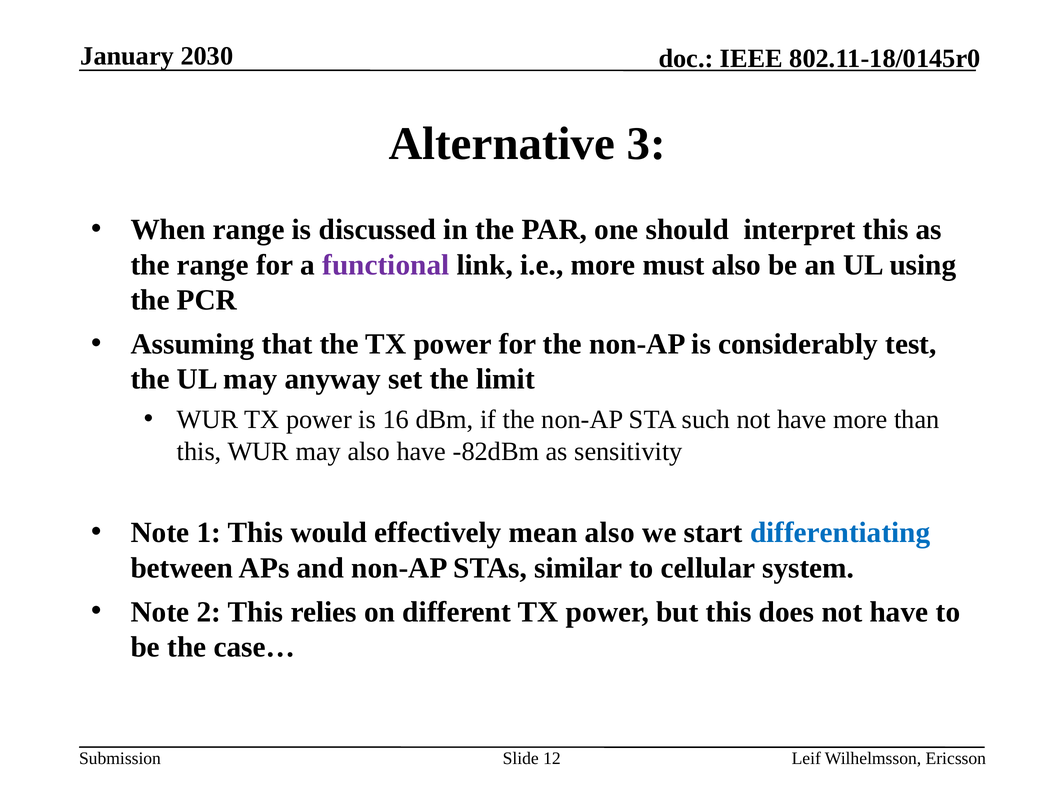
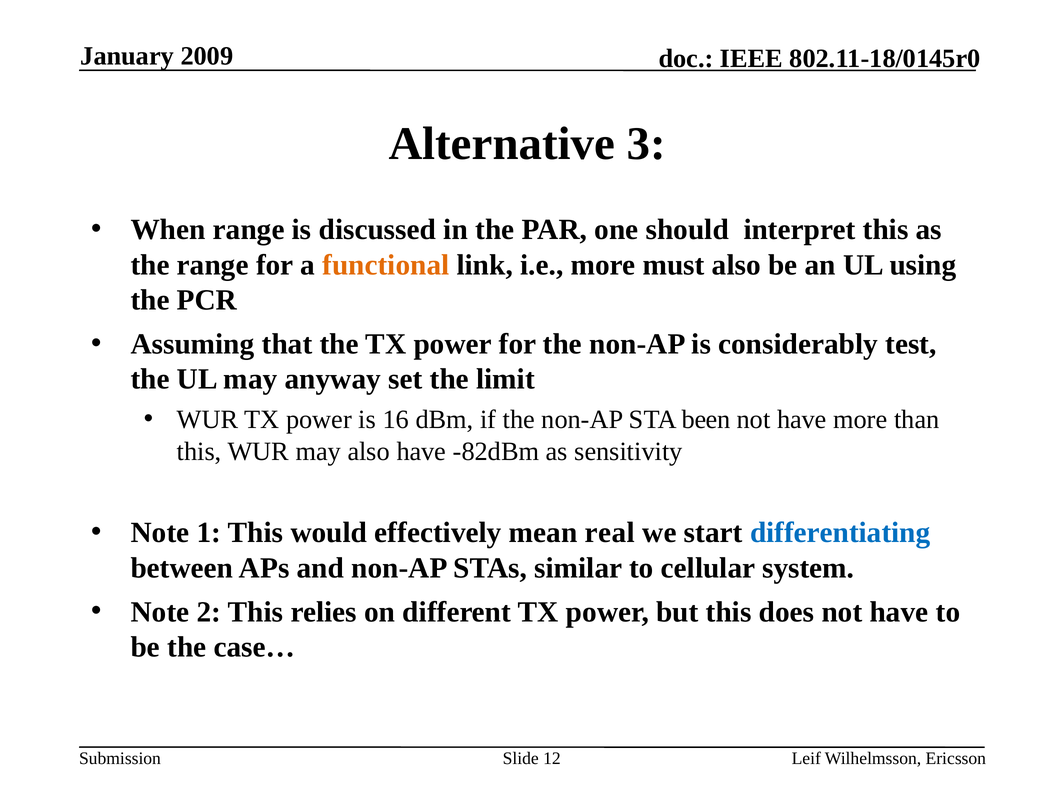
2030: 2030 -> 2009
functional colour: purple -> orange
such: such -> been
mean also: also -> real
